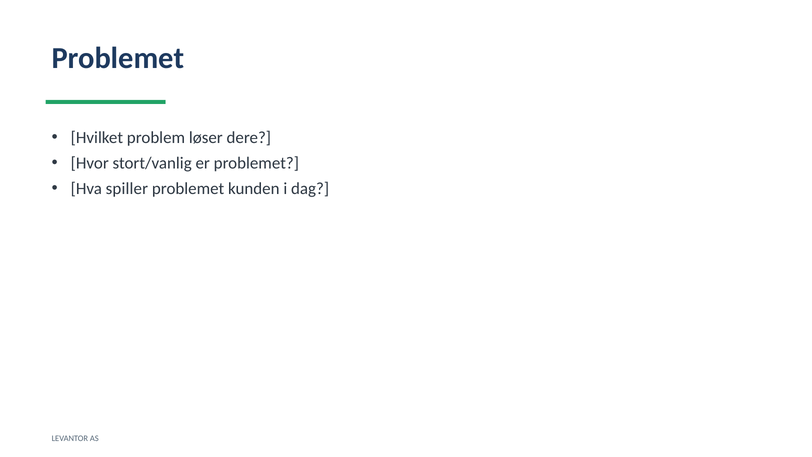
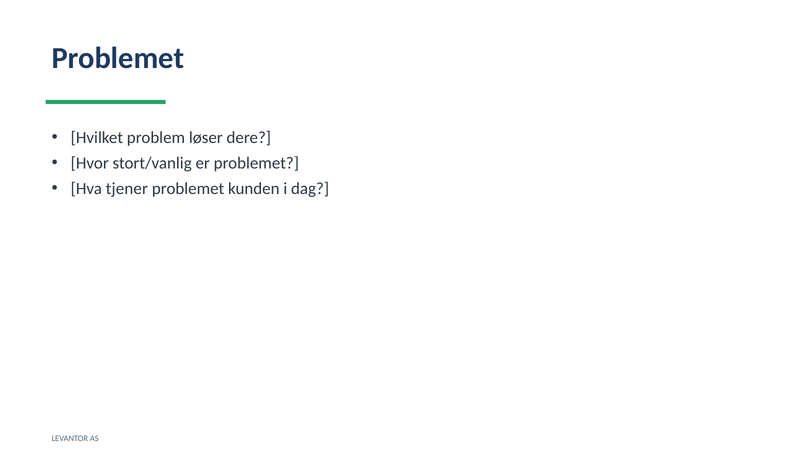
spiller: spiller -> tjener
